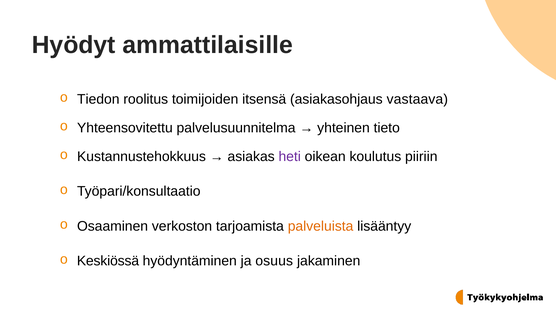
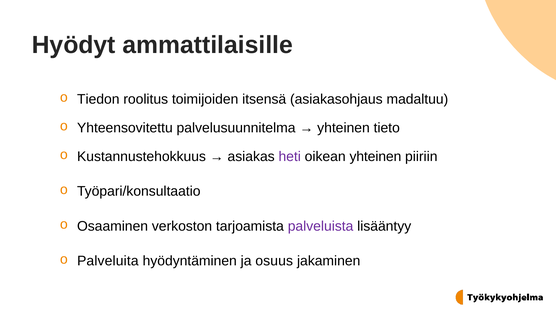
vastaava: vastaava -> madaltuu
oikean koulutus: koulutus -> yhteinen
palveluista colour: orange -> purple
Keskiössä: Keskiössä -> Palveluita
